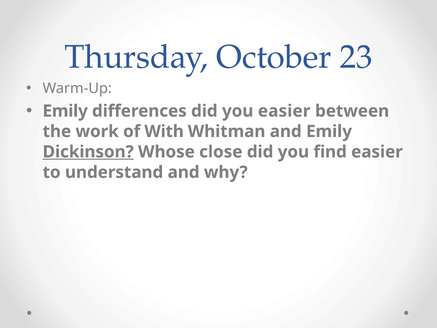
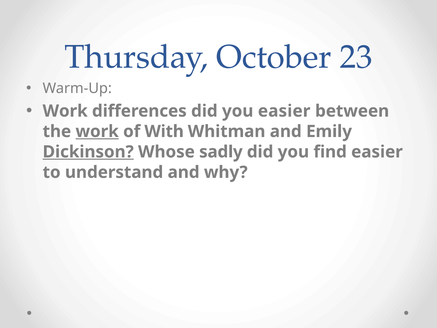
Emily at (65, 111): Emily -> Work
work at (97, 131) underline: none -> present
close: close -> sadly
